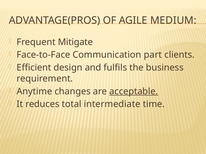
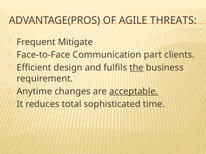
MEDIUM: MEDIUM -> THREATS
the underline: none -> present
intermediate: intermediate -> sophisticated
